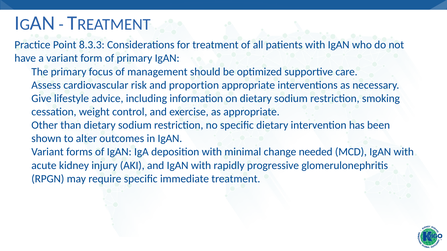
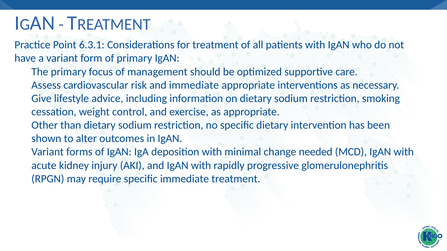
8.3.3: 8.3.3 -> 6.3.1
and proportion: proportion -> immediate
